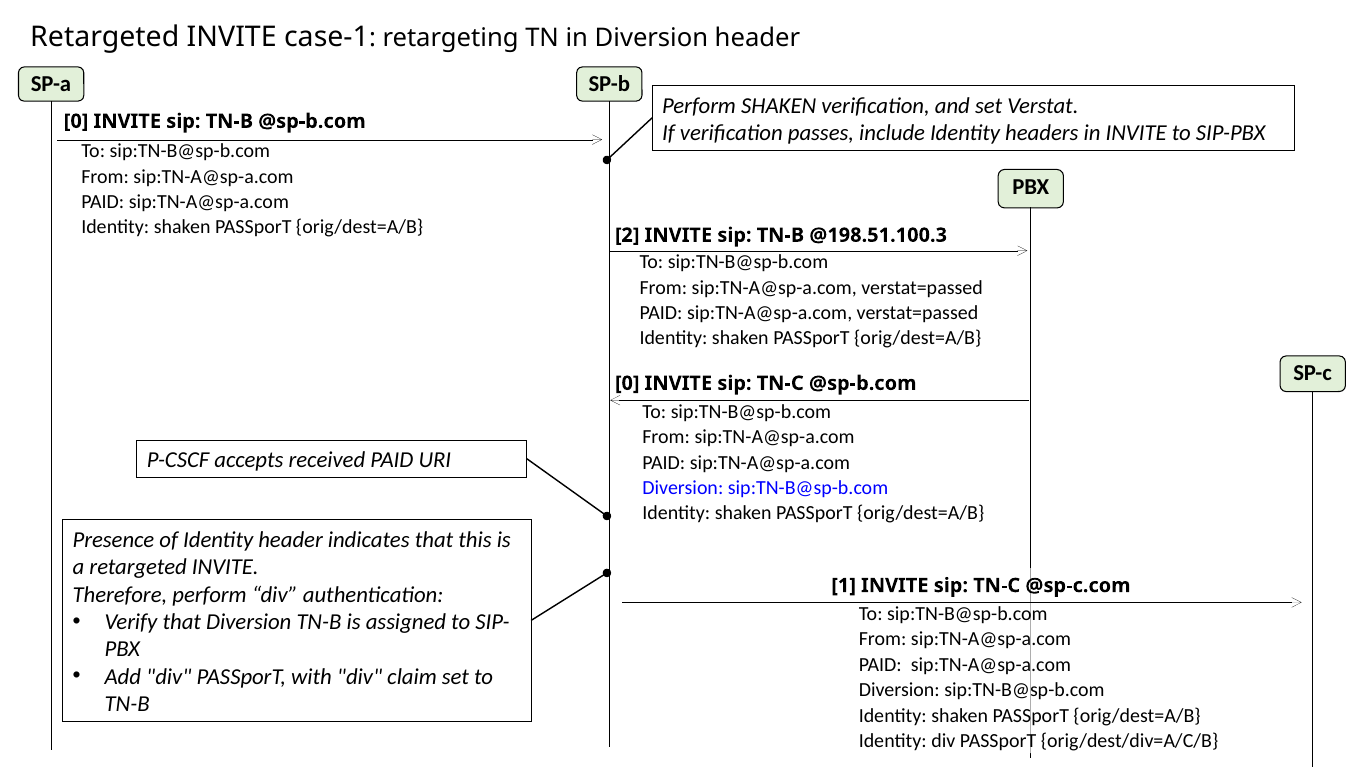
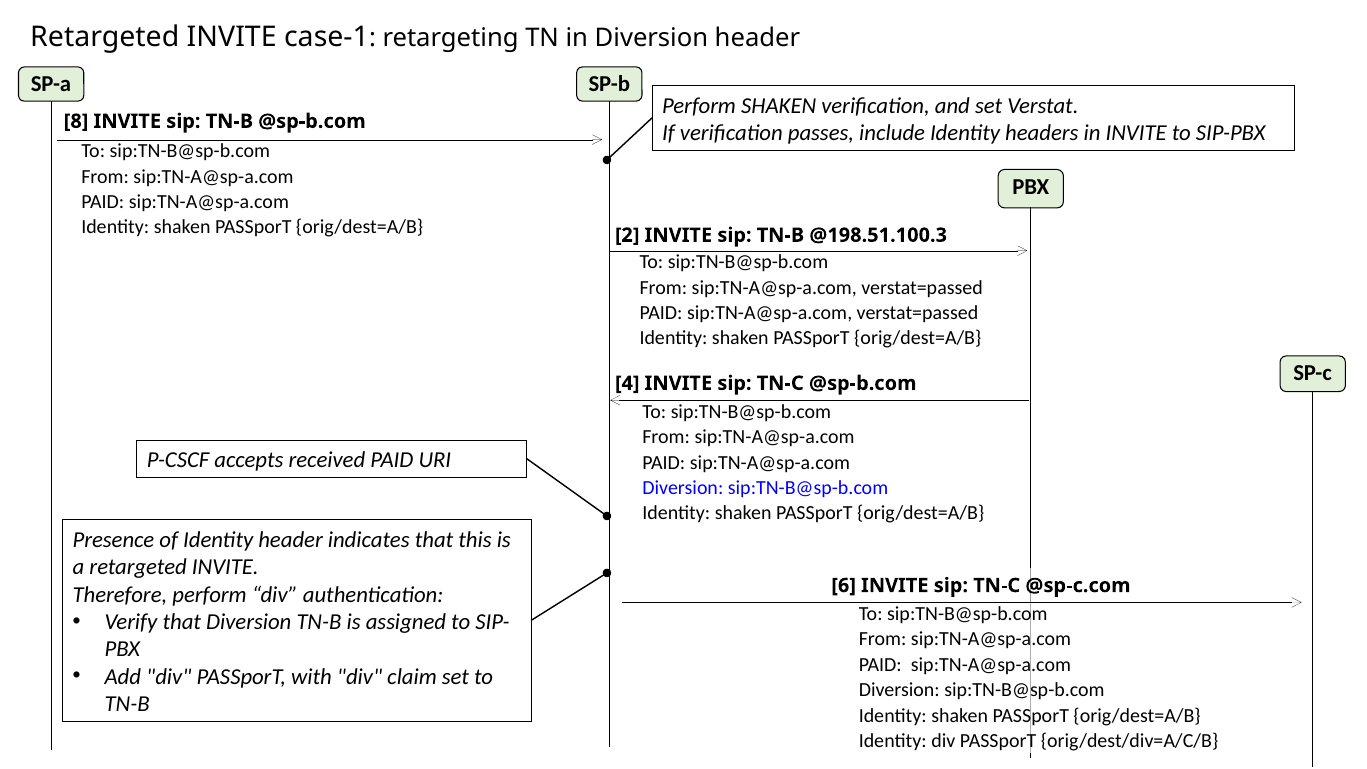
0 at (76, 121): 0 -> 8
0 at (627, 383): 0 -> 4
1: 1 -> 6
